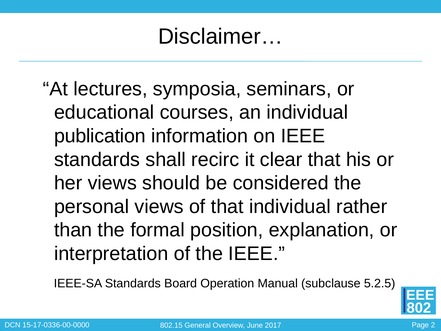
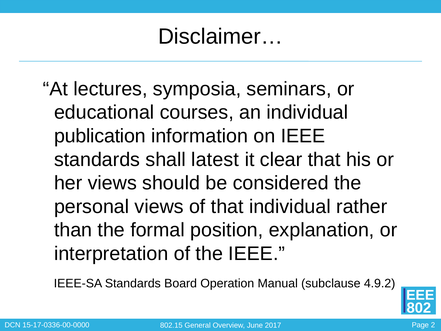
recirc: recirc -> latest
5.2.5: 5.2.5 -> 4.9.2
